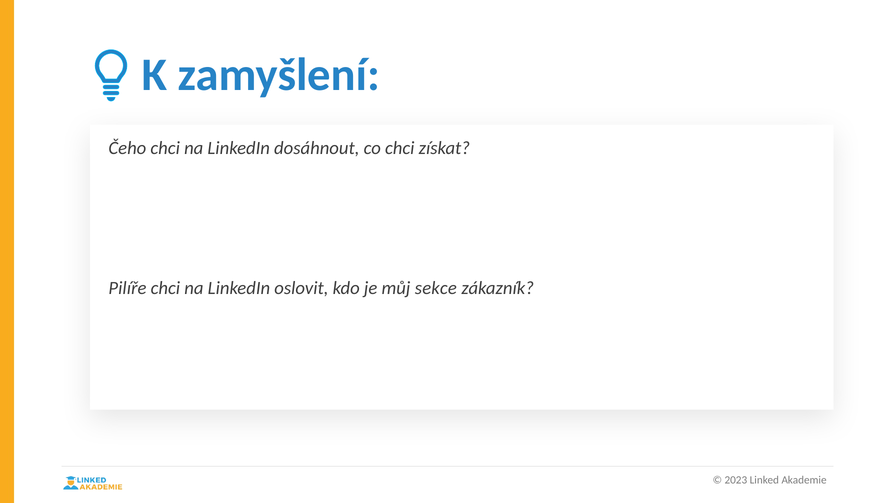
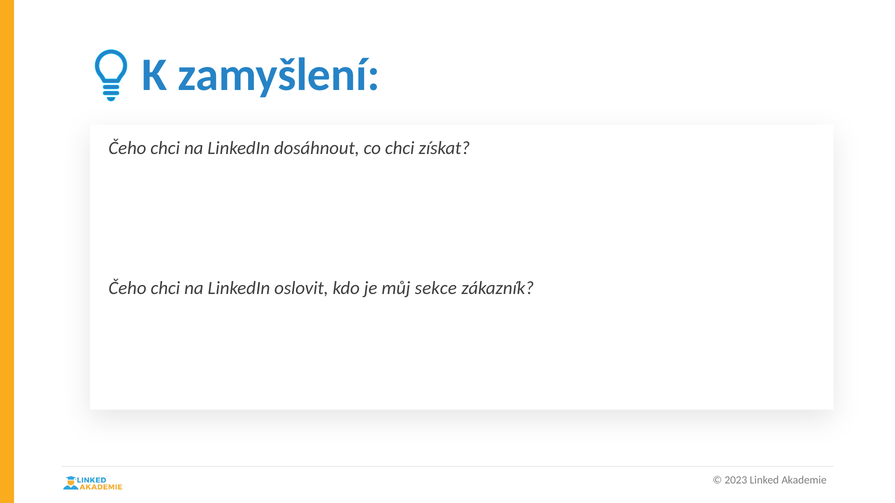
Pilíře at (127, 288): Pilíře -> Čeho
